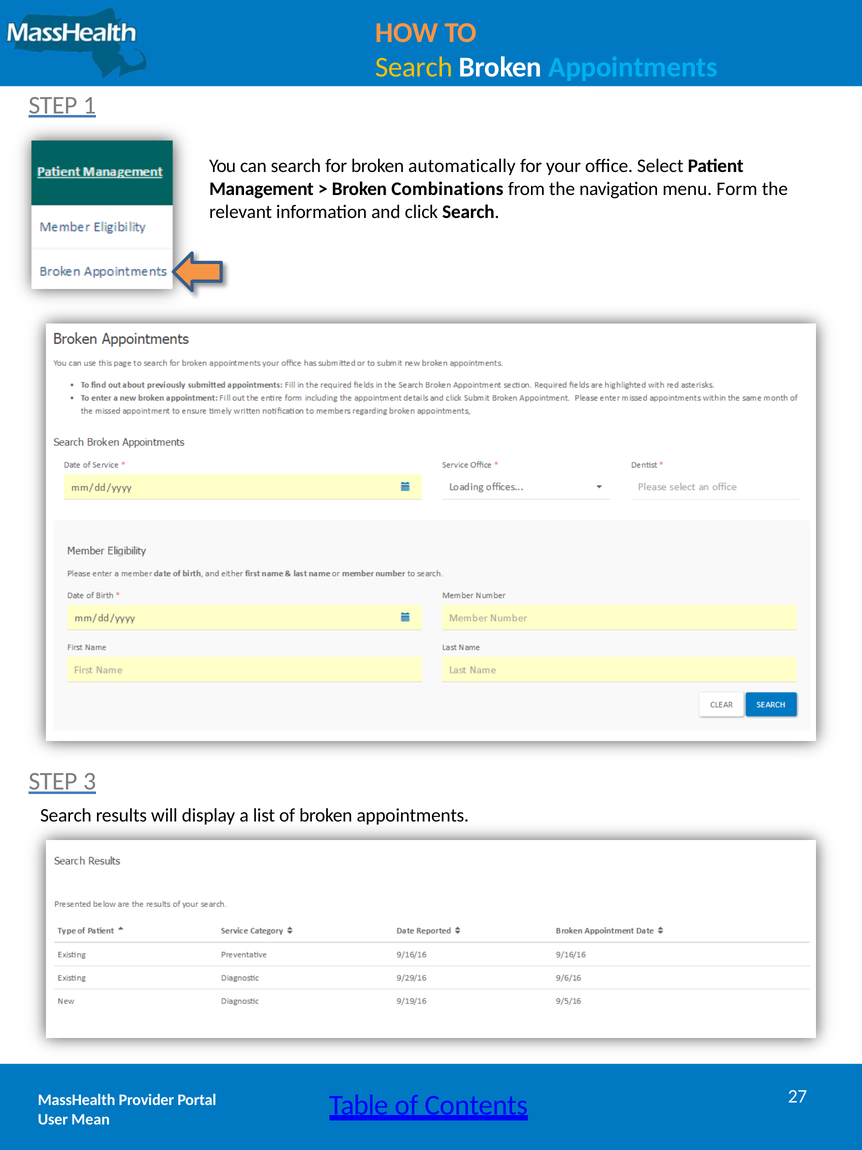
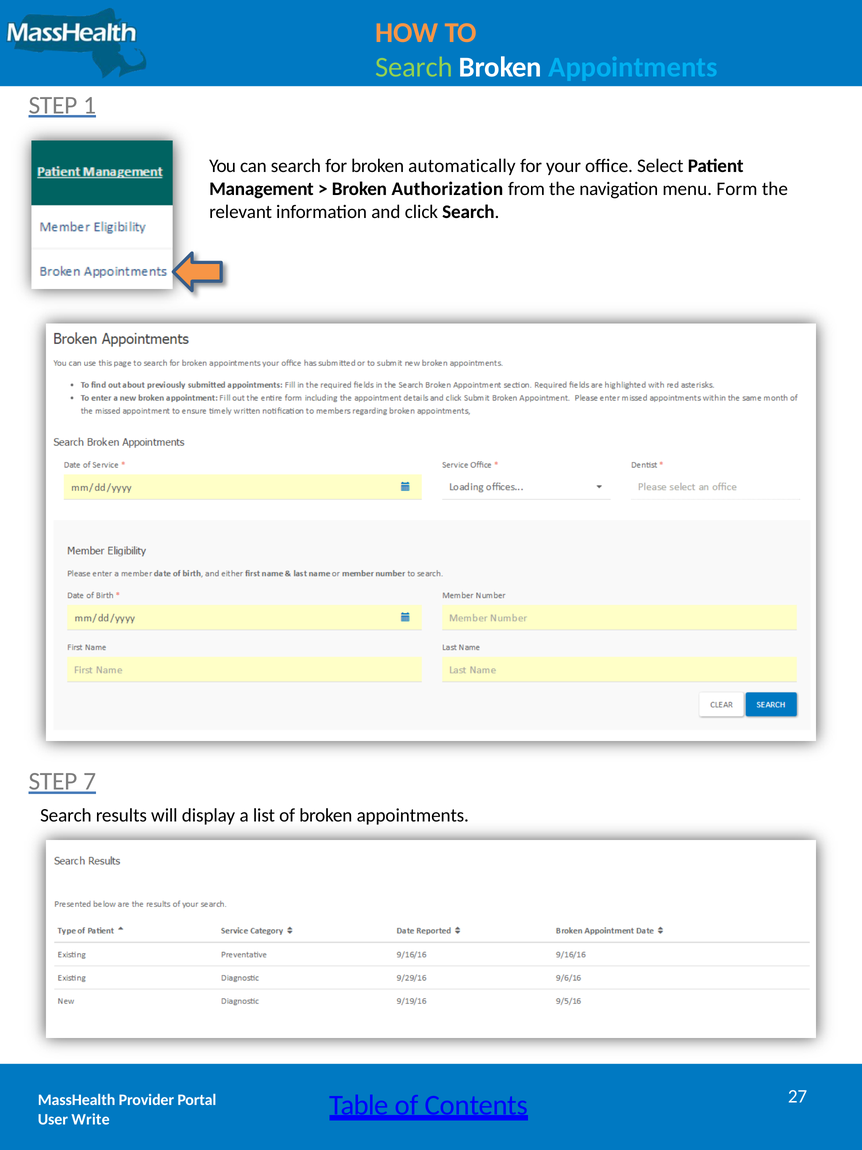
Search at (414, 67) colour: yellow -> light green
Combinations: Combinations -> Authorization
3: 3 -> 7
Mean: Mean -> Write
